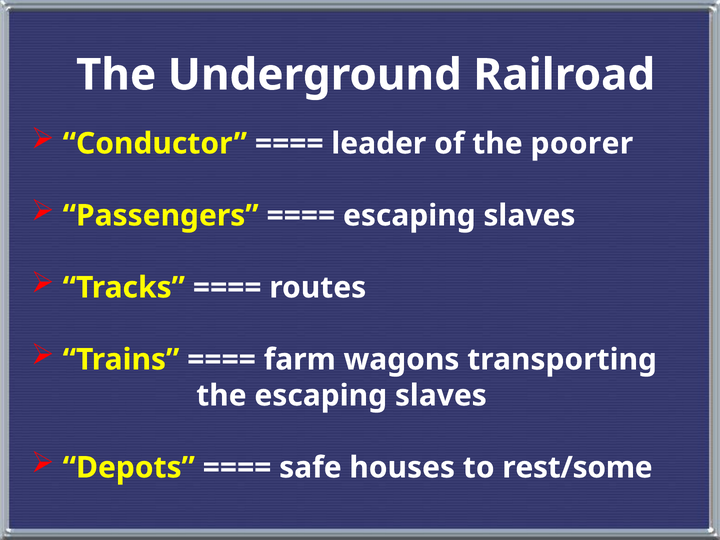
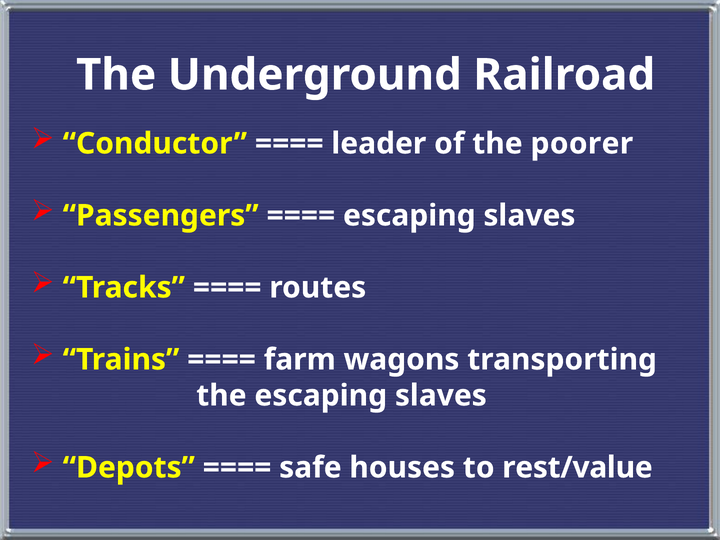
rest/some: rest/some -> rest/value
